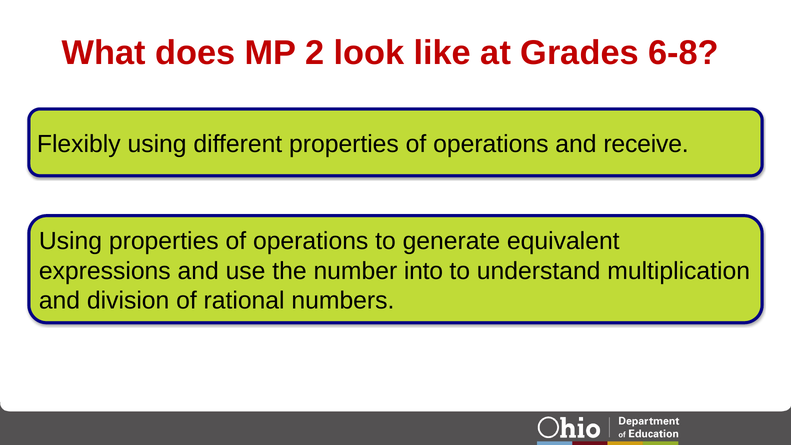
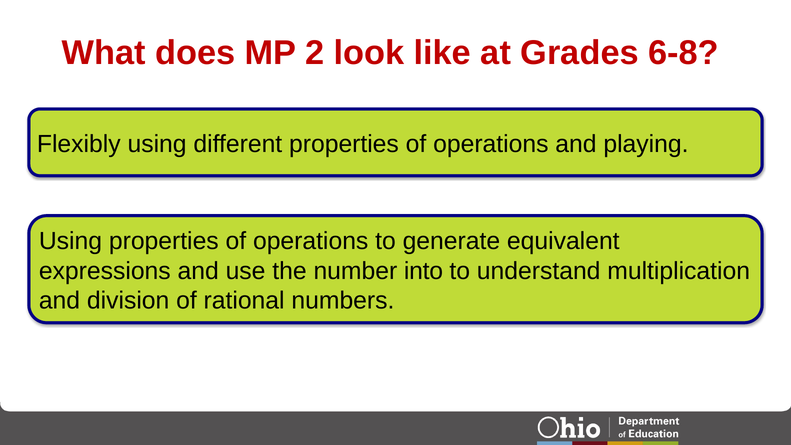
receive: receive -> playing
